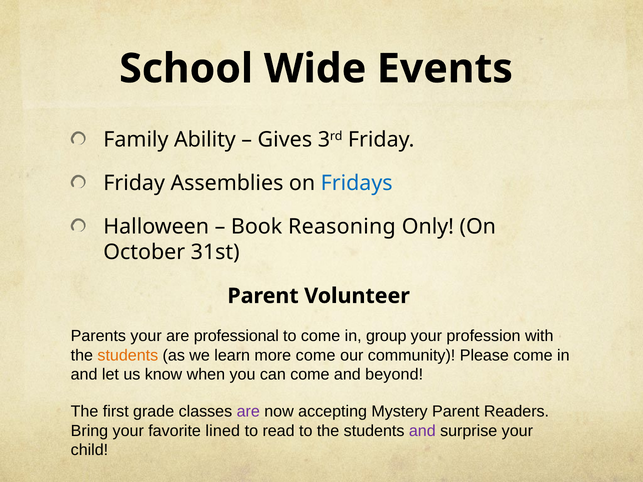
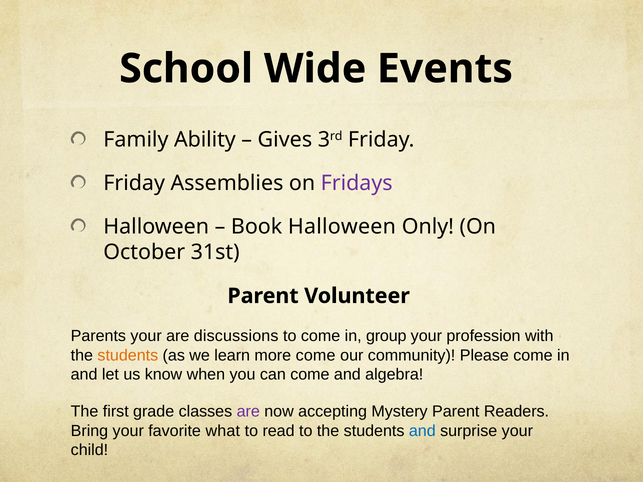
Fridays colour: blue -> purple
Book Reasoning: Reasoning -> Halloween
professional: professional -> discussions
beyond: beyond -> algebra
lined: lined -> what
and at (422, 431) colour: purple -> blue
